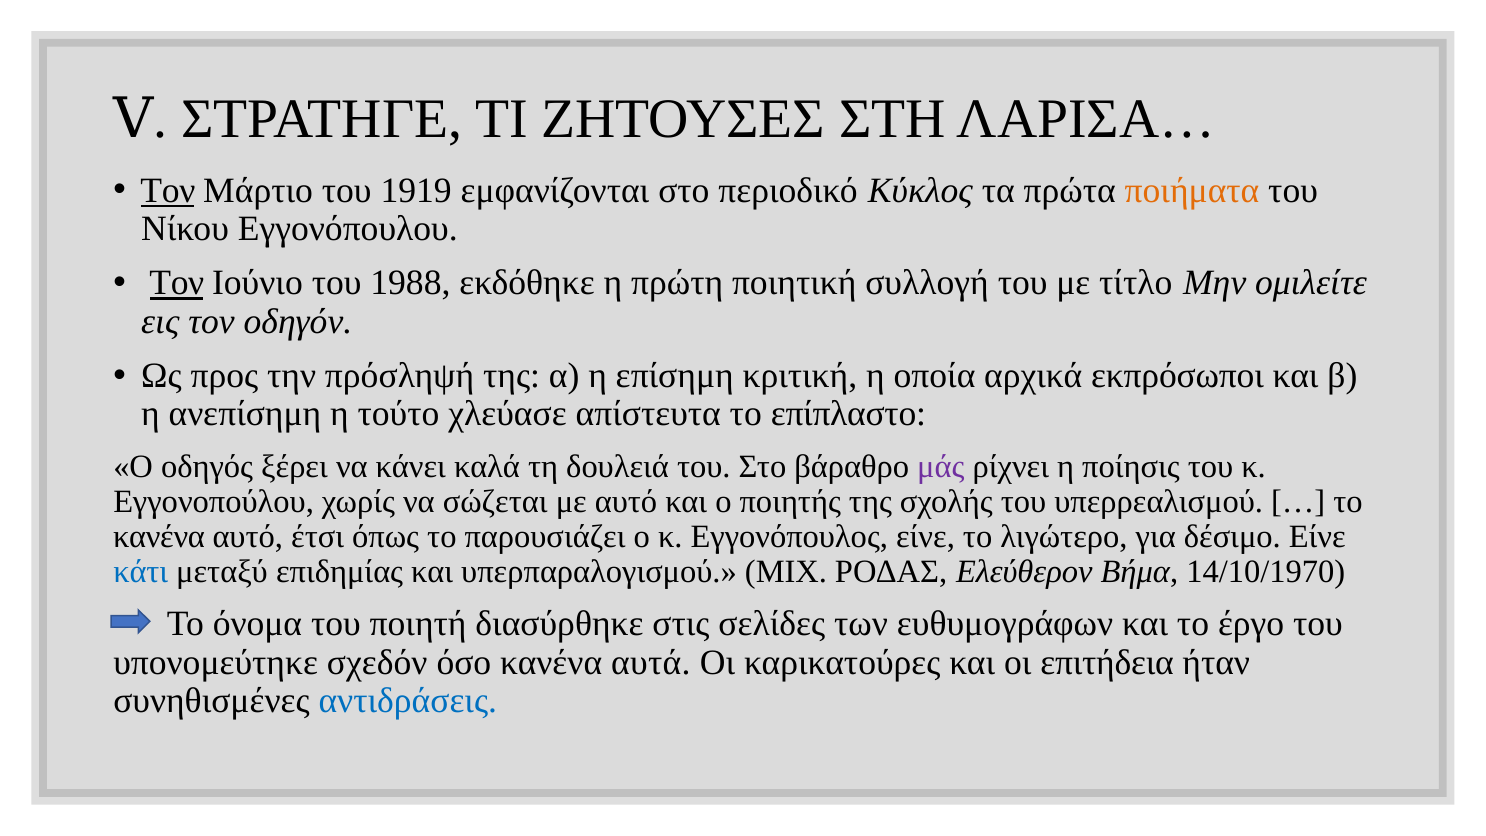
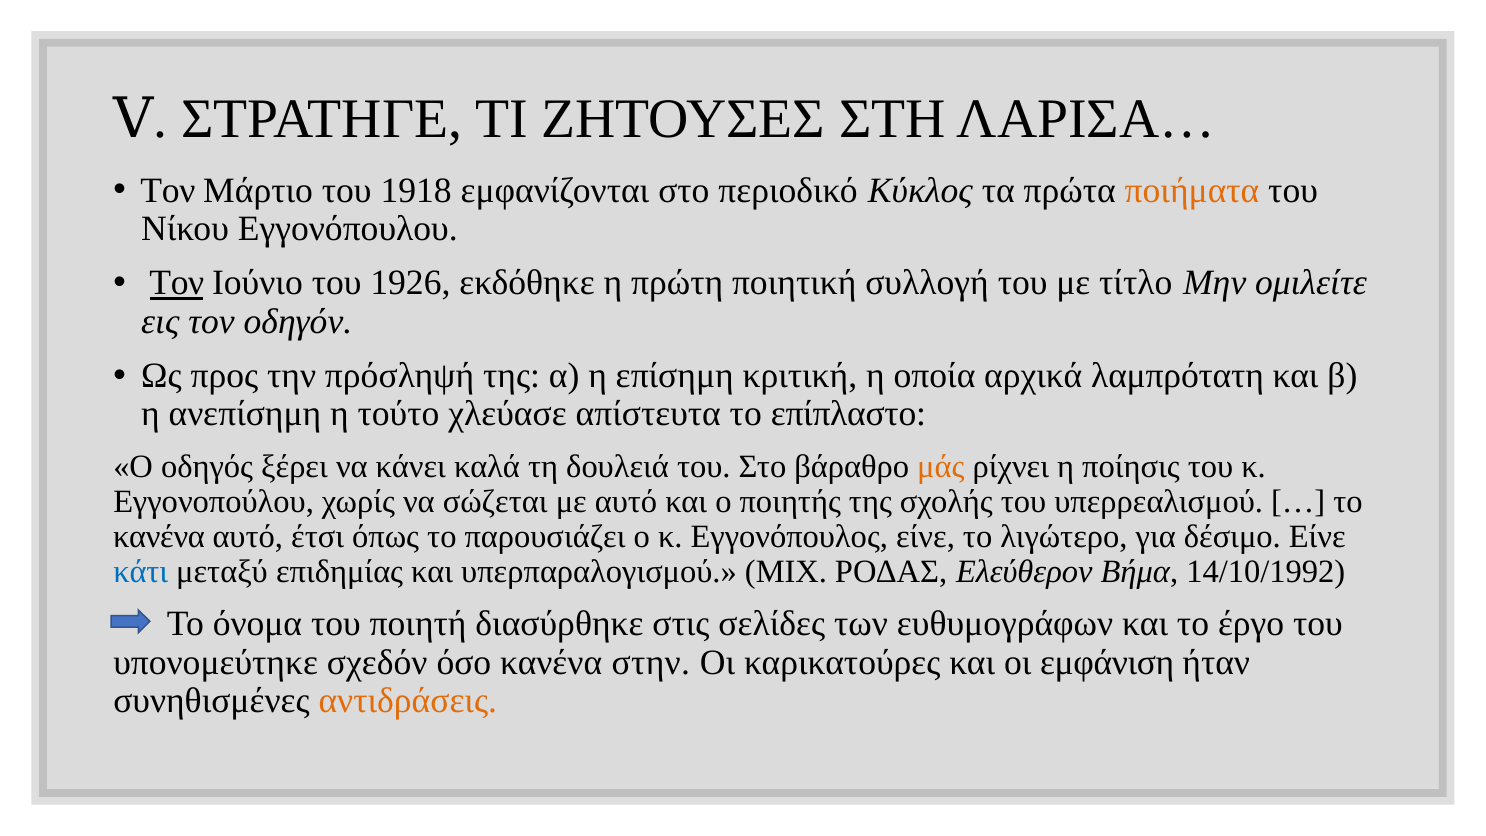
Τον at (168, 191) underline: present -> none
1919: 1919 -> 1918
1988: 1988 -> 1926
εκπρόσωποι: εκπρόσωποι -> λαμπρότατη
μάς colour: purple -> orange
14/10/1970: 14/10/1970 -> 14/10/1992
αυτά: αυτά -> στην
επιτήδεια: επιτήδεια -> εμφάνιση
αντιδράσεις colour: blue -> orange
